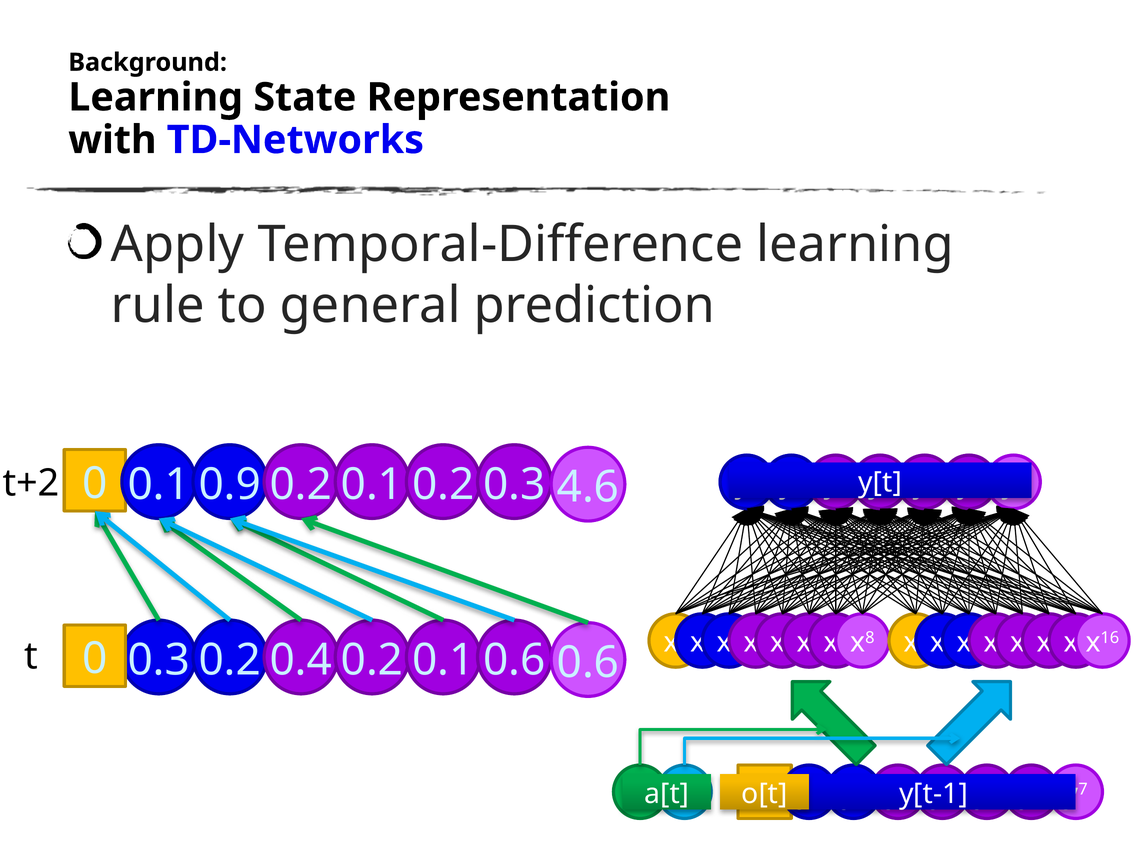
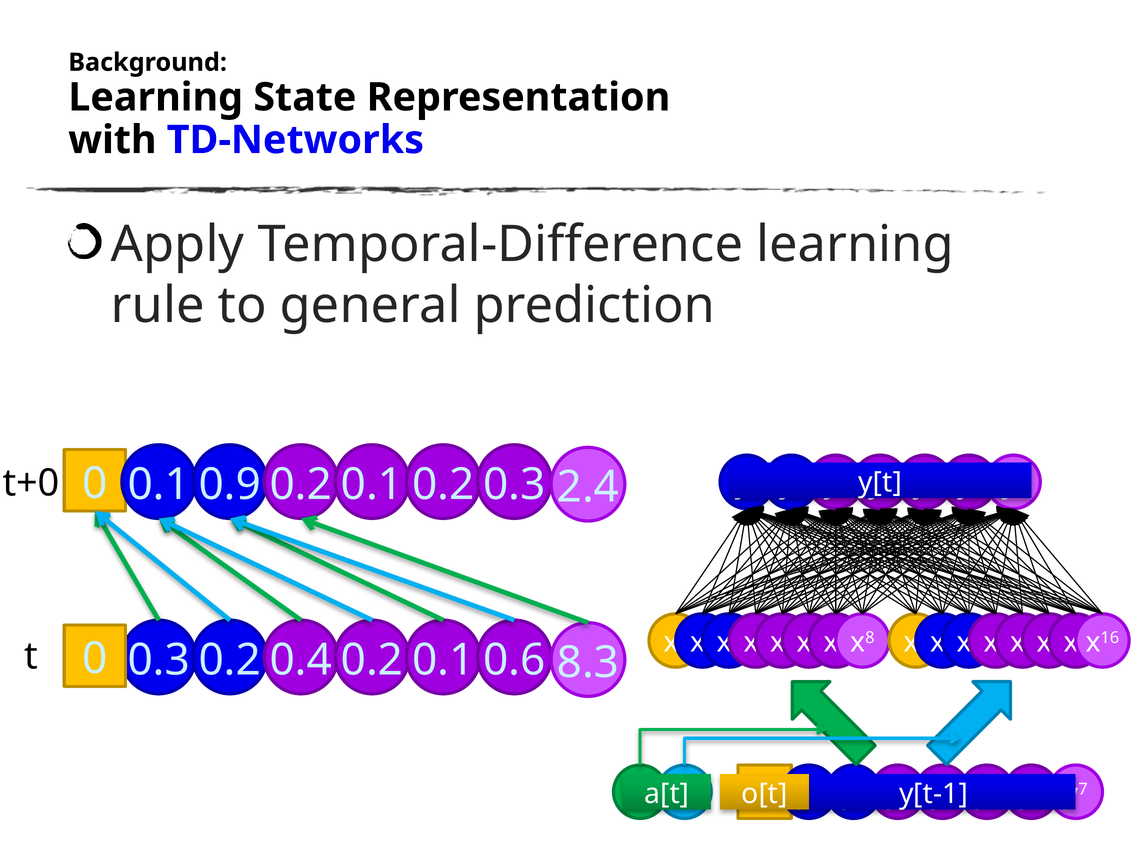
4.6: 4.6 -> 2.4
t+2: t+2 -> t+0
0.6: 0.6 -> 8.3
